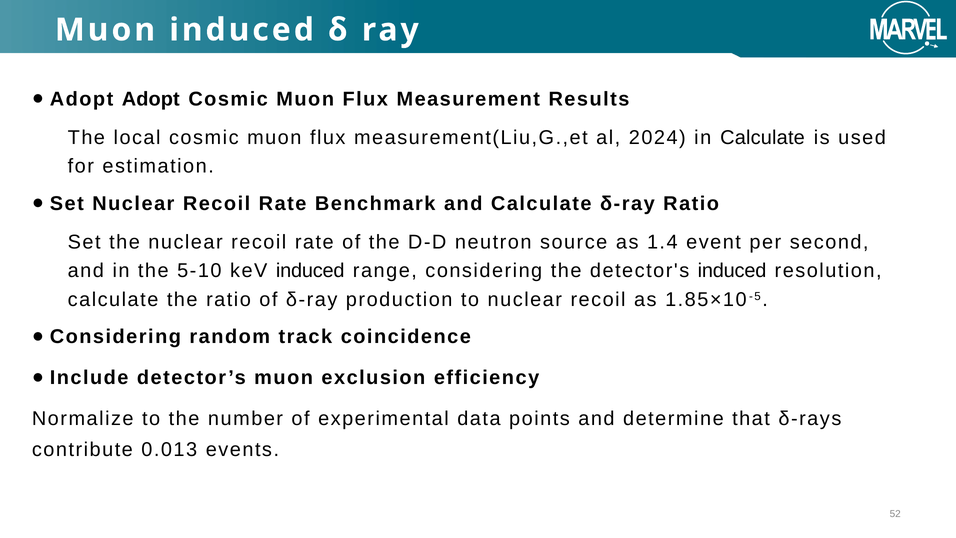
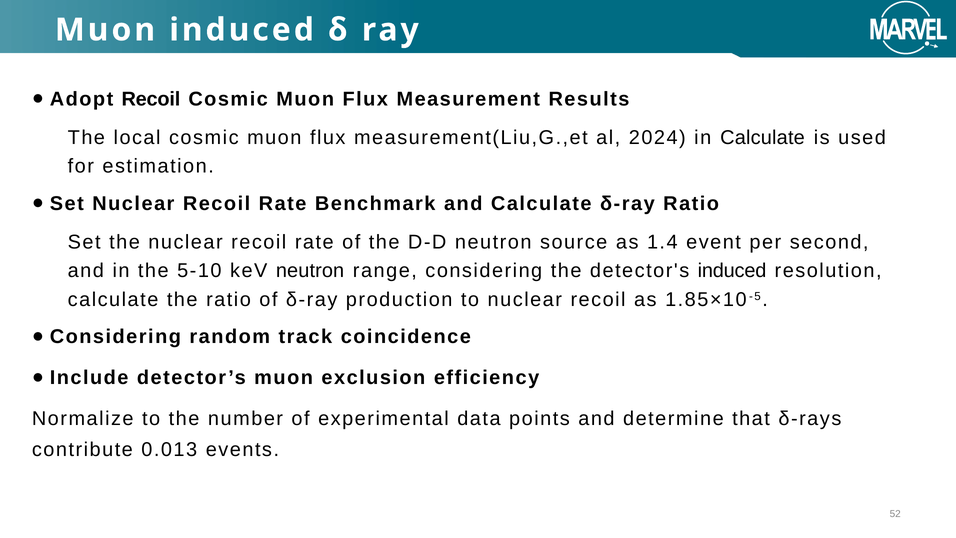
Adopt Adopt: Adopt -> Recoil
keV induced: induced -> neutron
